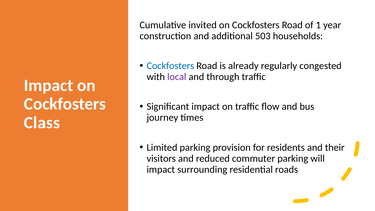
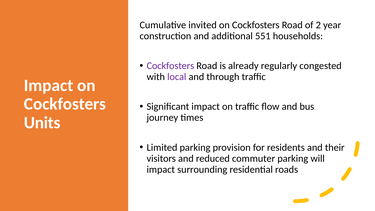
1: 1 -> 2
503: 503 -> 551
Cockfosters at (170, 66) colour: blue -> purple
Class: Class -> Units
